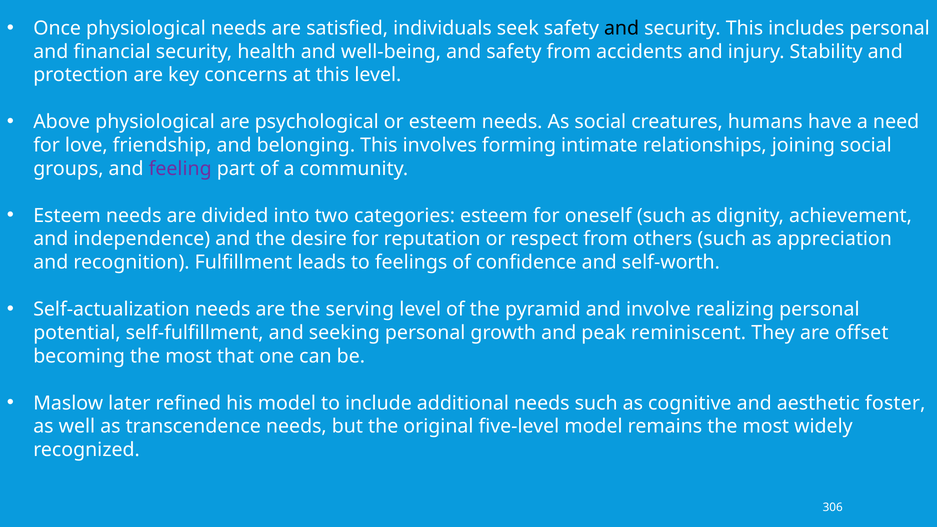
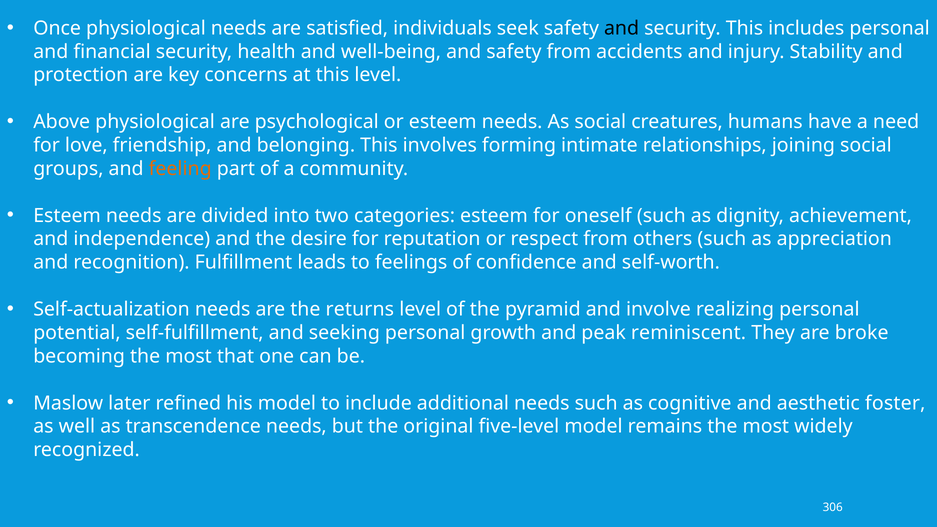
feeling colour: purple -> orange
serving: serving -> returns
offset: offset -> broke
